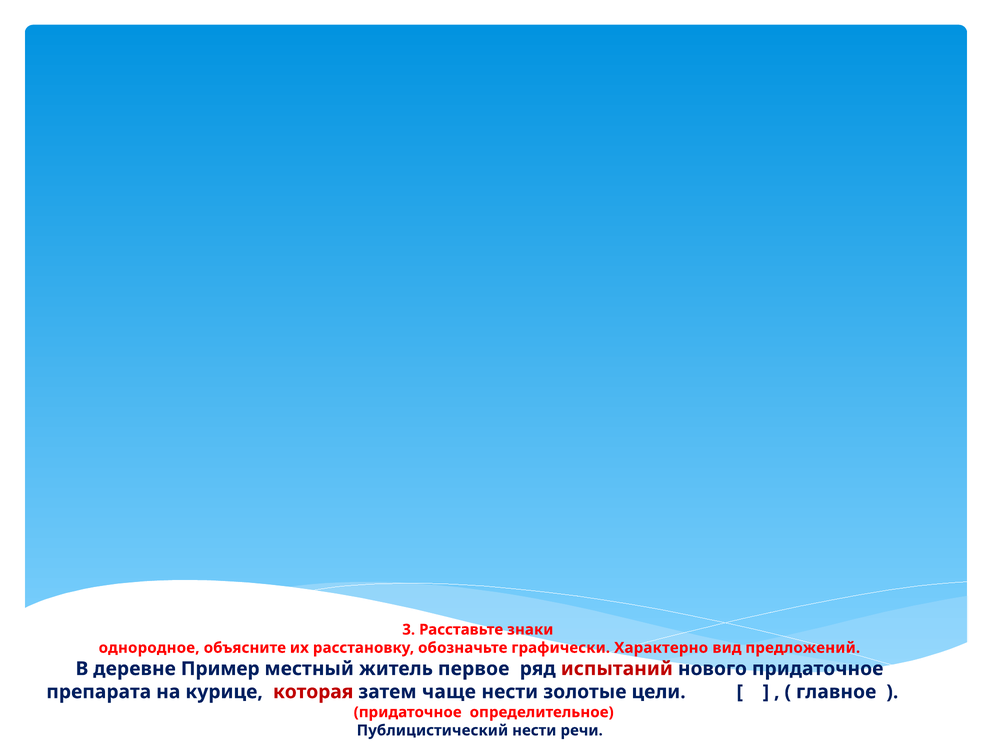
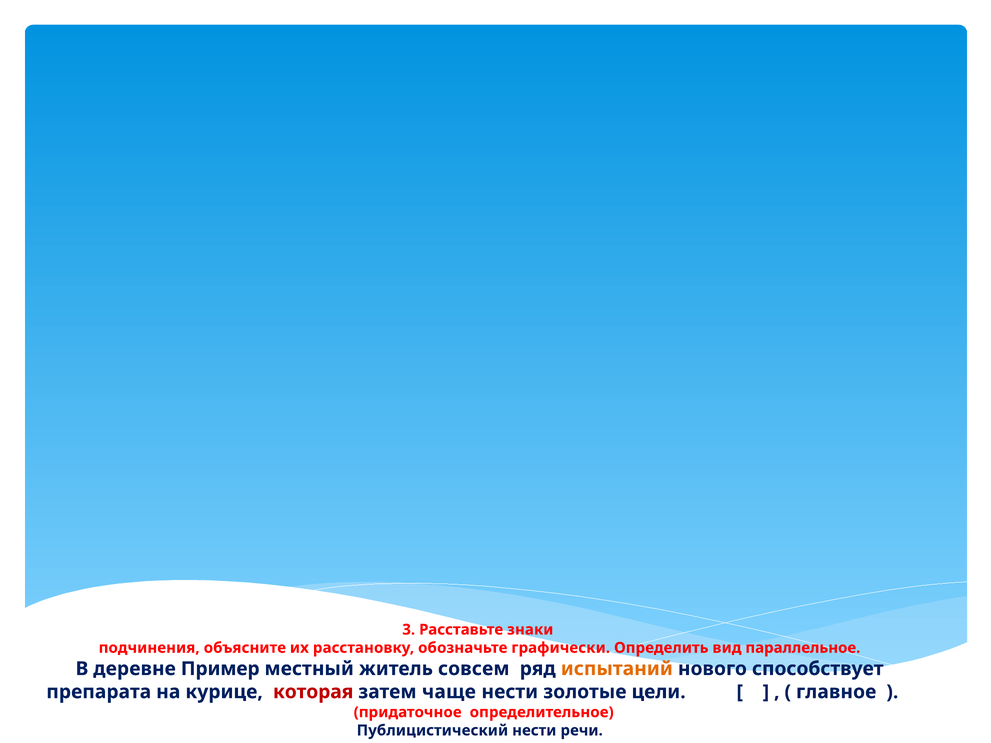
однородное: однородное -> подчинения
Характерно: Характерно -> Определить
предложений: предложений -> параллельное
первое: первое -> совсем
испытаний colour: red -> orange
нового придаточное: придаточное -> способствует
